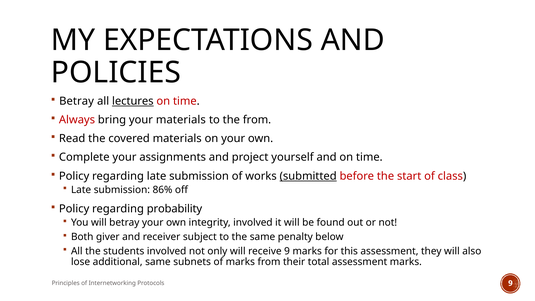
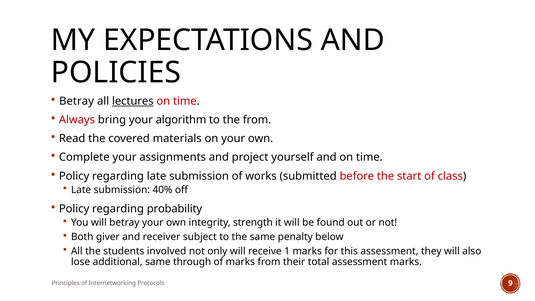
your materials: materials -> algorithm
submitted underline: present -> none
86%: 86% -> 40%
integrity involved: involved -> strength
receive 9: 9 -> 1
subnets: subnets -> through
